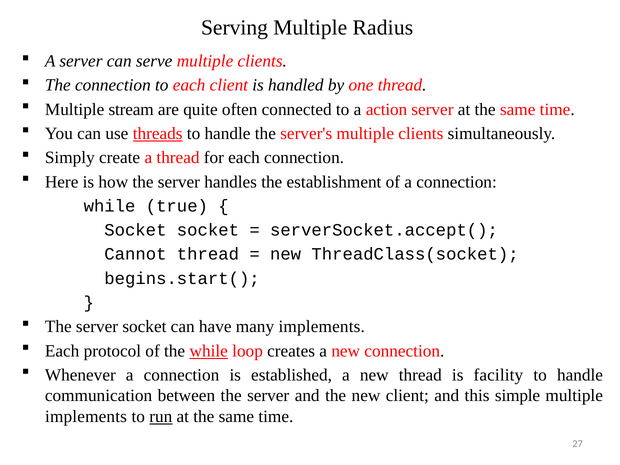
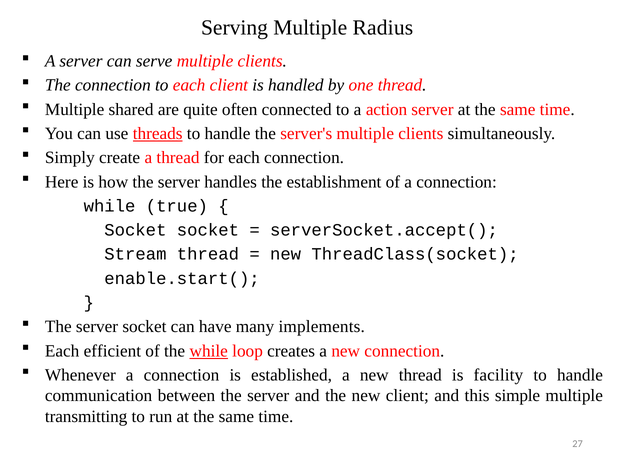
stream: stream -> shared
Cannot: Cannot -> Stream
begins.start(: begins.start( -> enable.start(
protocol: protocol -> efficient
implements at (86, 416): implements -> transmitting
run underline: present -> none
